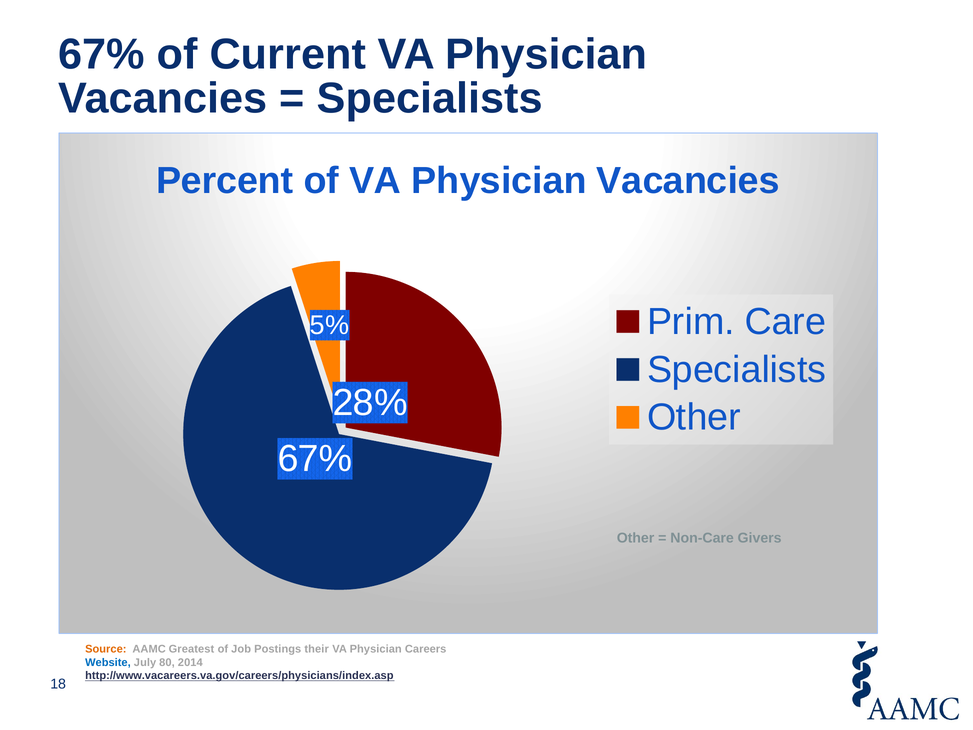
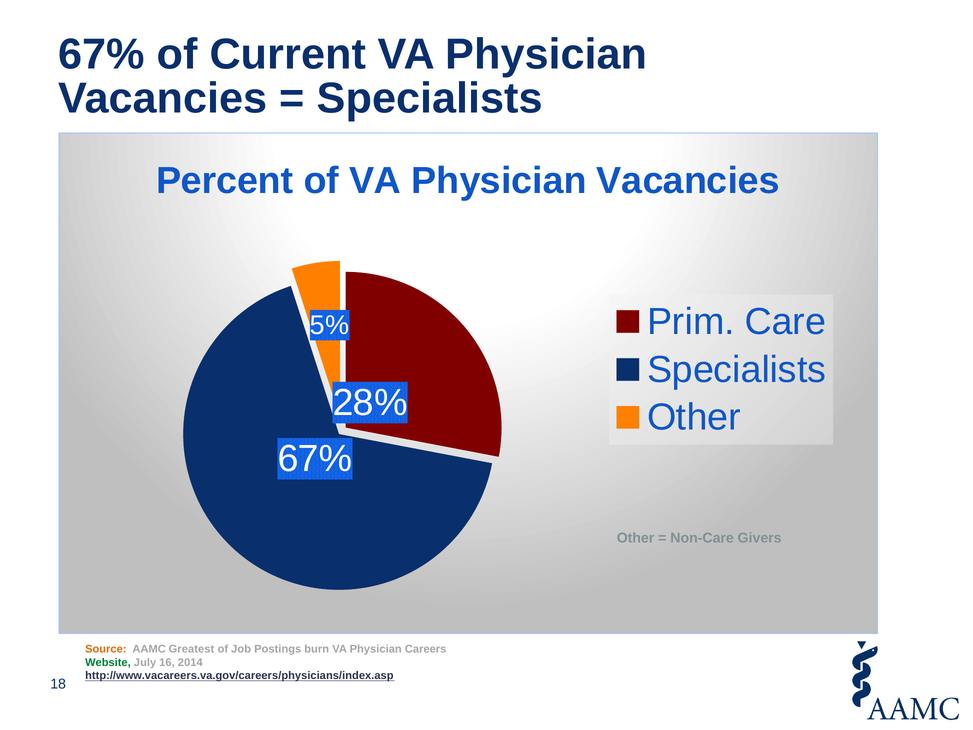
their: their -> burn
Website colour: blue -> green
80: 80 -> 16
